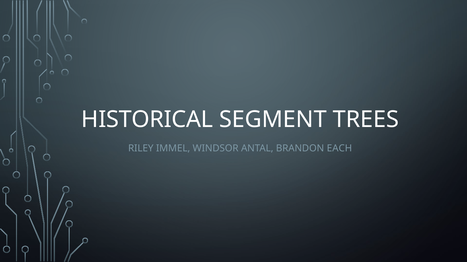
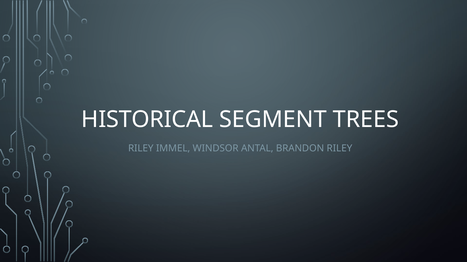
BRANDON EACH: EACH -> RILEY
